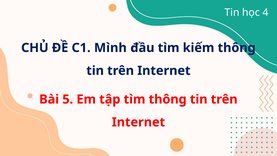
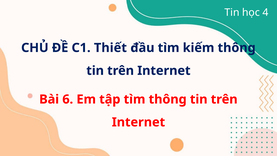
Mình: Mình -> Thiết
5: 5 -> 6
